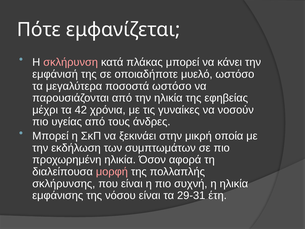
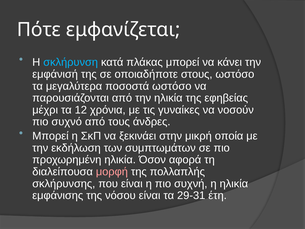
σκλήρυνση colour: pink -> light blue
μυελό: μυελό -> στους
42: 42 -> 12
υγείας: υγείας -> συχνό
